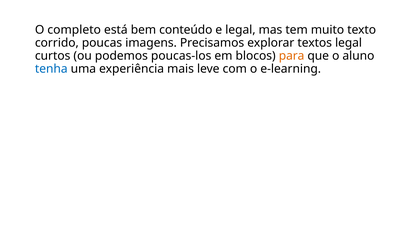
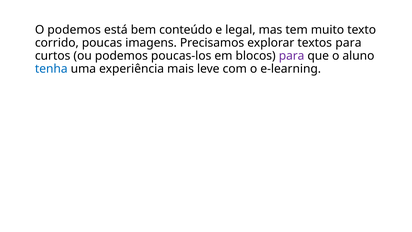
O completo: completo -> podemos
textos legal: legal -> para
para at (292, 56) colour: orange -> purple
